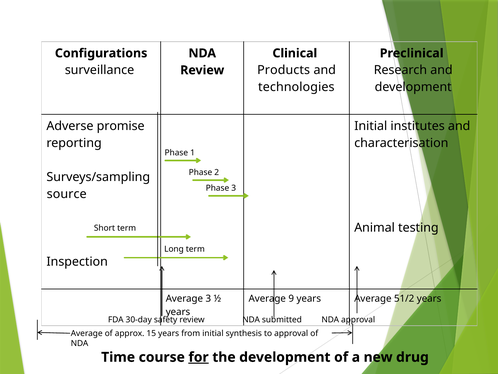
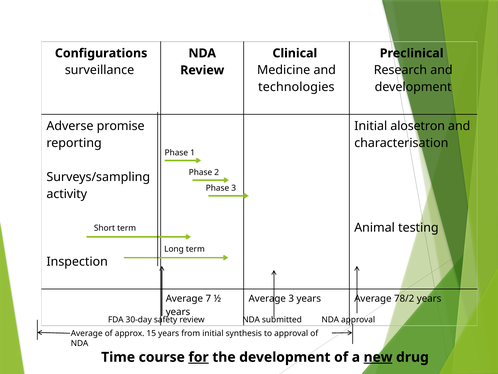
Products: Products -> Medicine
institutes: institutes -> alosetron
source: source -> activity
Average 3: 3 -> 7
Average 9: 9 -> 3
51/2: 51/2 -> 78/2
new underline: none -> present
